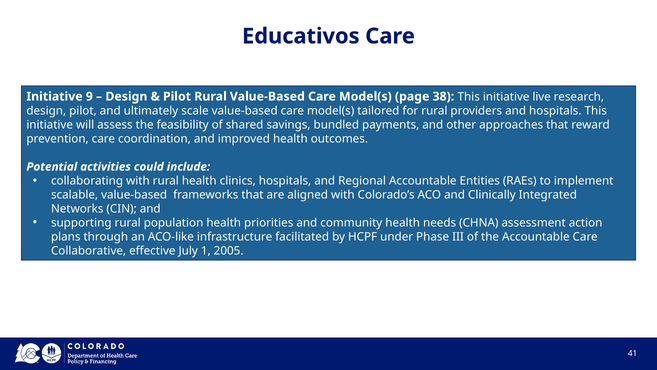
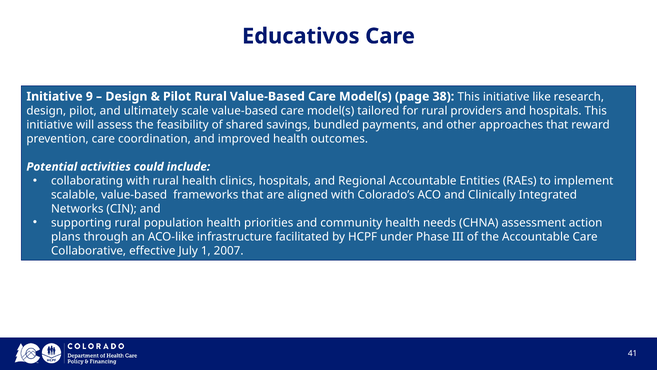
live: live -> like
2005: 2005 -> 2007
